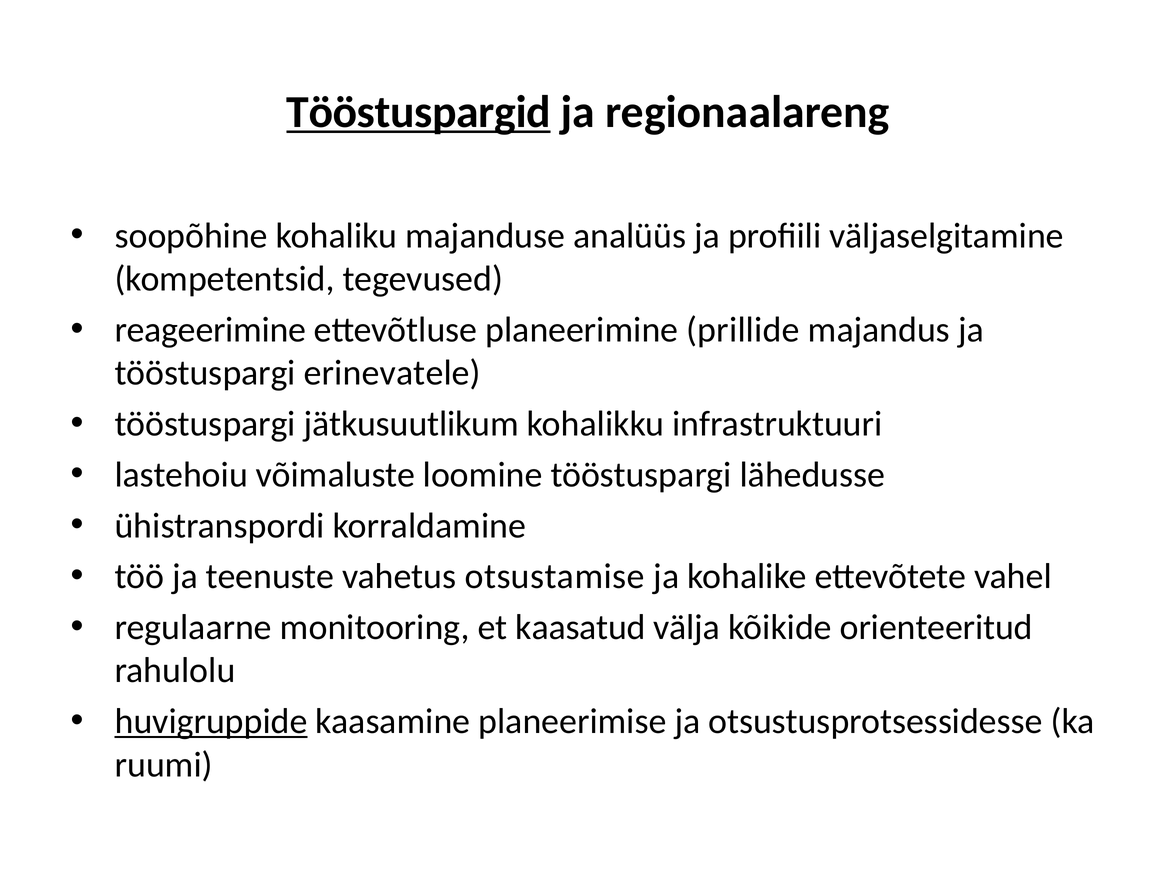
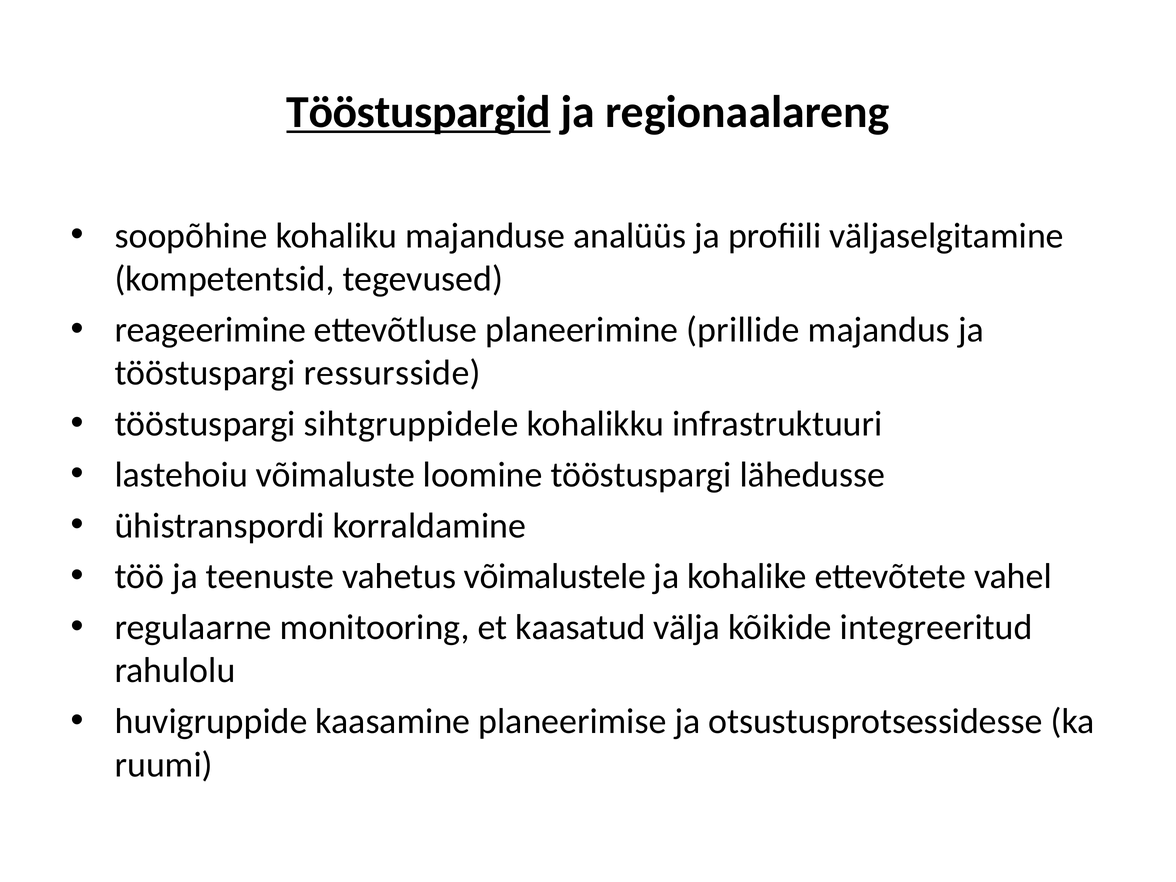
erinevatele: erinevatele -> ressursside
jätkusuutlikum: jätkusuutlikum -> sihtgruppidele
otsustamise: otsustamise -> võimalustele
orienteeritud: orienteeritud -> integreeritud
huvigruppide underline: present -> none
